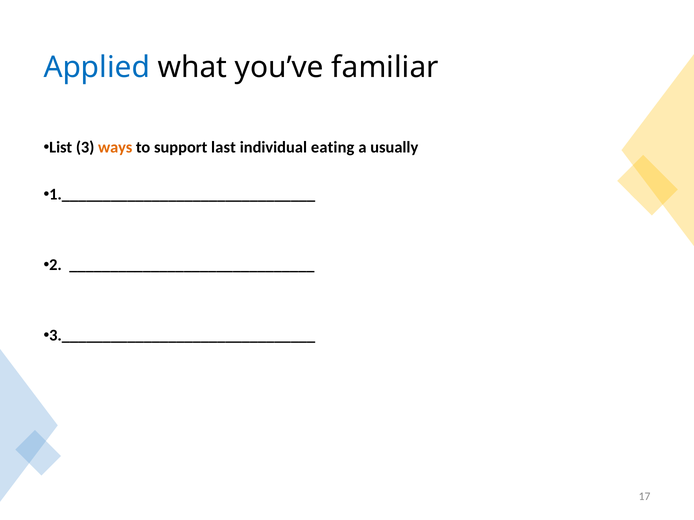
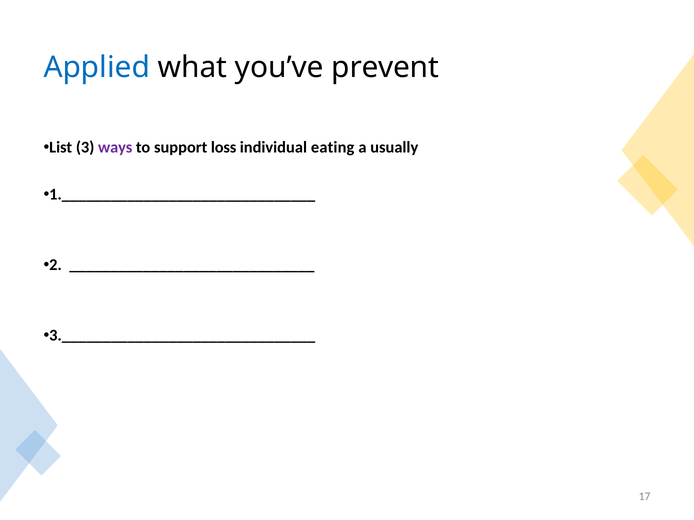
familiar: familiar -> prevent
ways colour: orange -> purple
last: last -> loss
